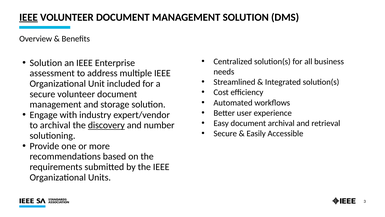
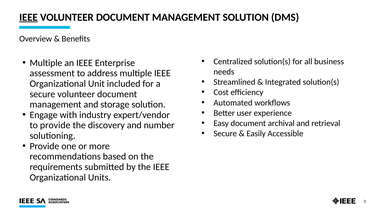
Solution at (46, 63): Solution -> Multiple
to archival: archival -> provide
discovery underline: present -> none
